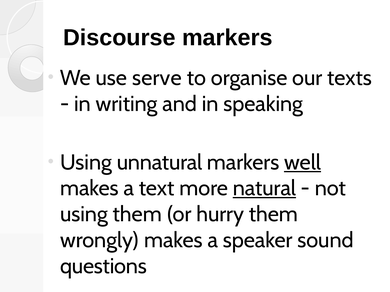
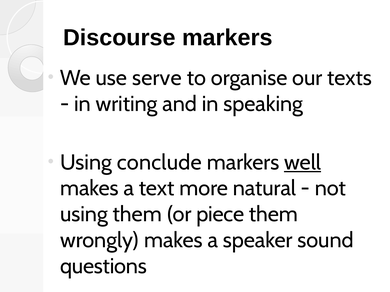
unnatural: unnatural -> conclude
natural underline: present -> none
hurry: hurry -> piece
